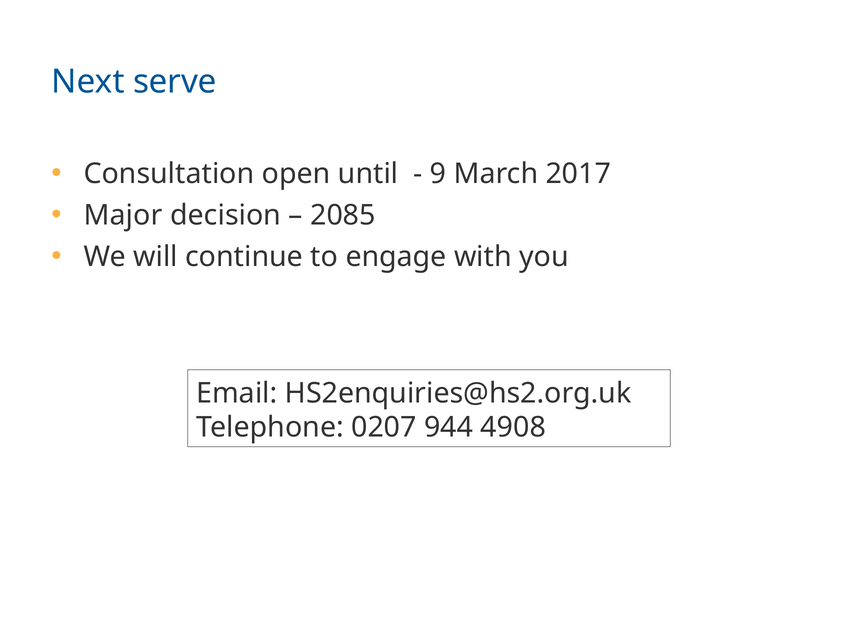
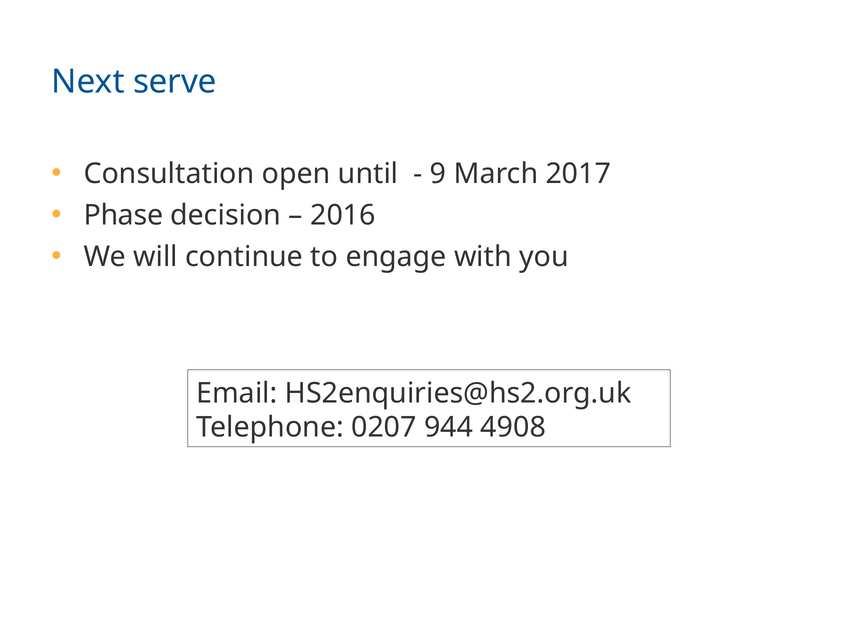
Major: Major -> Phase
2085: 2085 -> 2016
